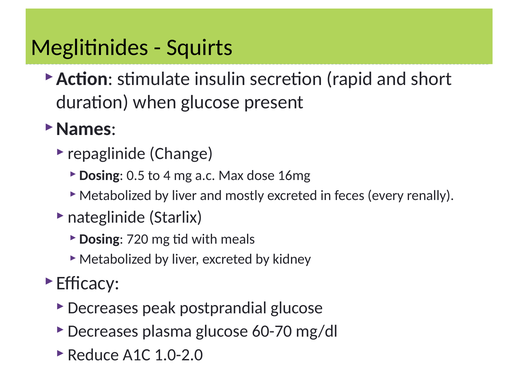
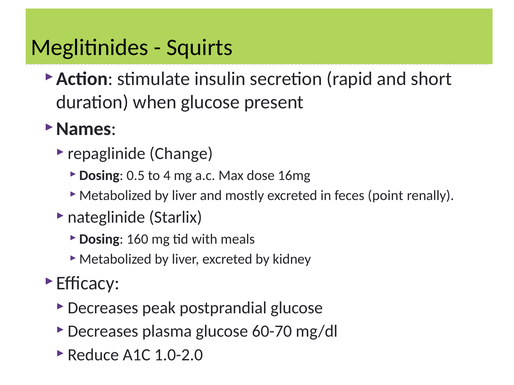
every: every -> point
720: 720 -> 160
